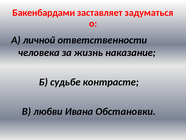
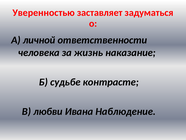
Бакенбардами: Бакенбардами -> Уверенностью
Обстановки: Обстановки -> Наблюдение
